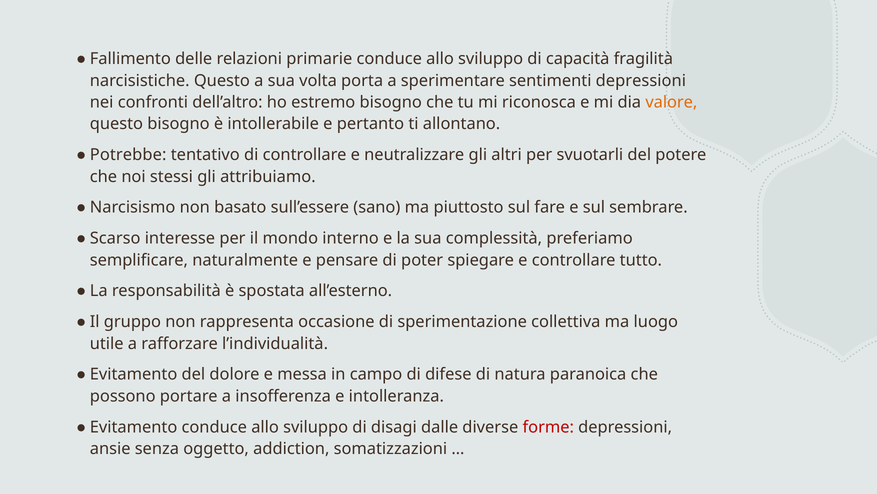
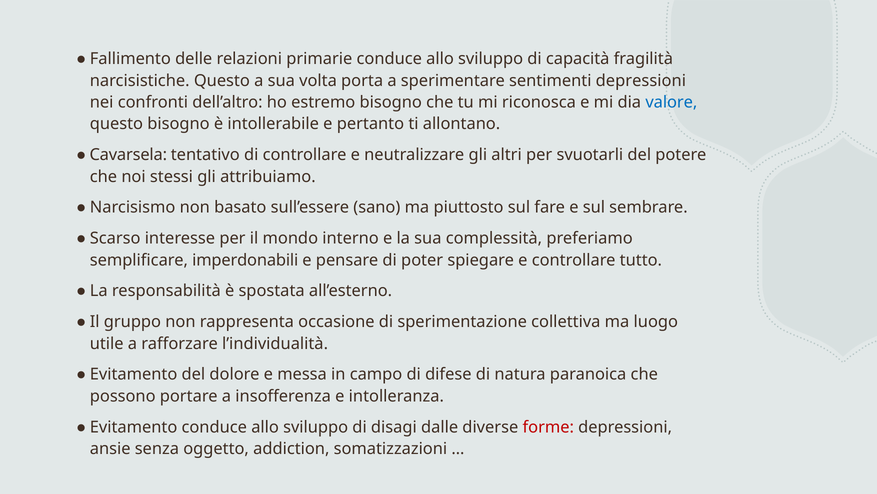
valore colour: orange -> blue
Potrebbe: Potrebbe -> Cavarsela
naturalmente: naturalmente -> imperdonabili
